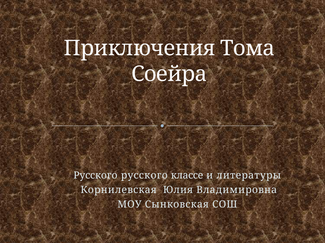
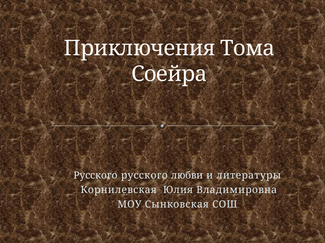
классе: классе -> любви
